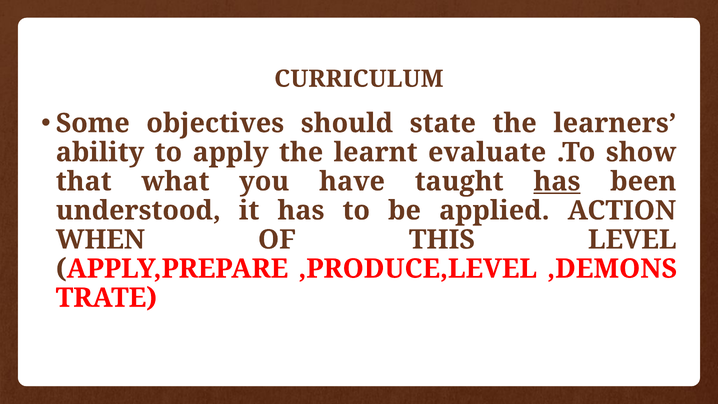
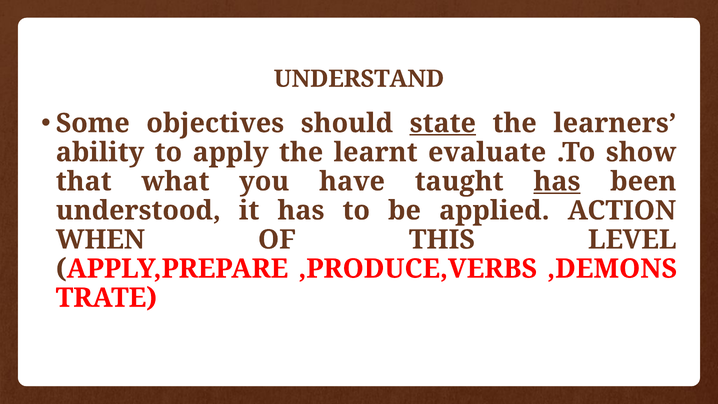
CURRICULUM: CURRICULUM -> UNDERSTAND
state underline: none -> present
,PRODUCE,LEVEL: ,PRODUCE,LEVEL -> ,PRODUCE,VERBS
